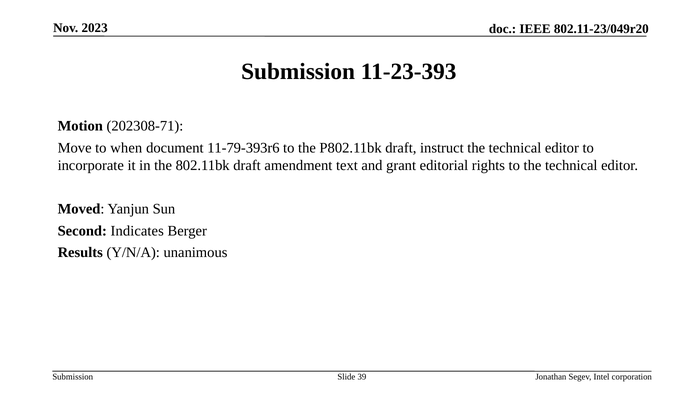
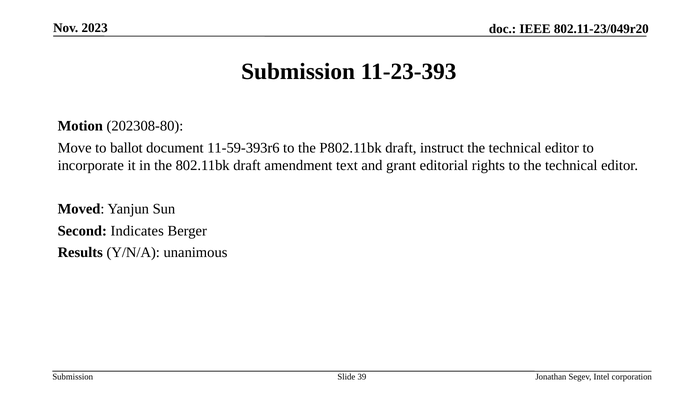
202308-71: 202308-71 -> 202308-80
when: when -> ballot
11-79-393r6: 11-79-393r6 -> 11-59-393r6
